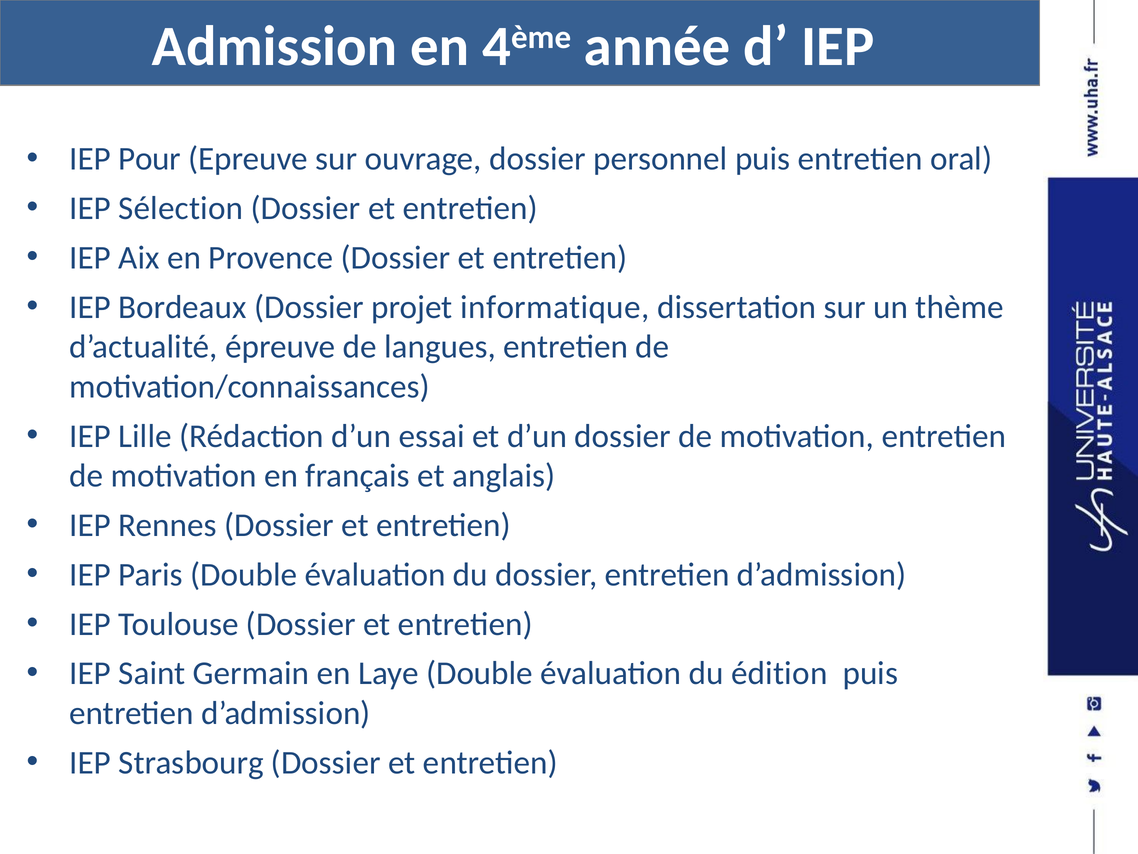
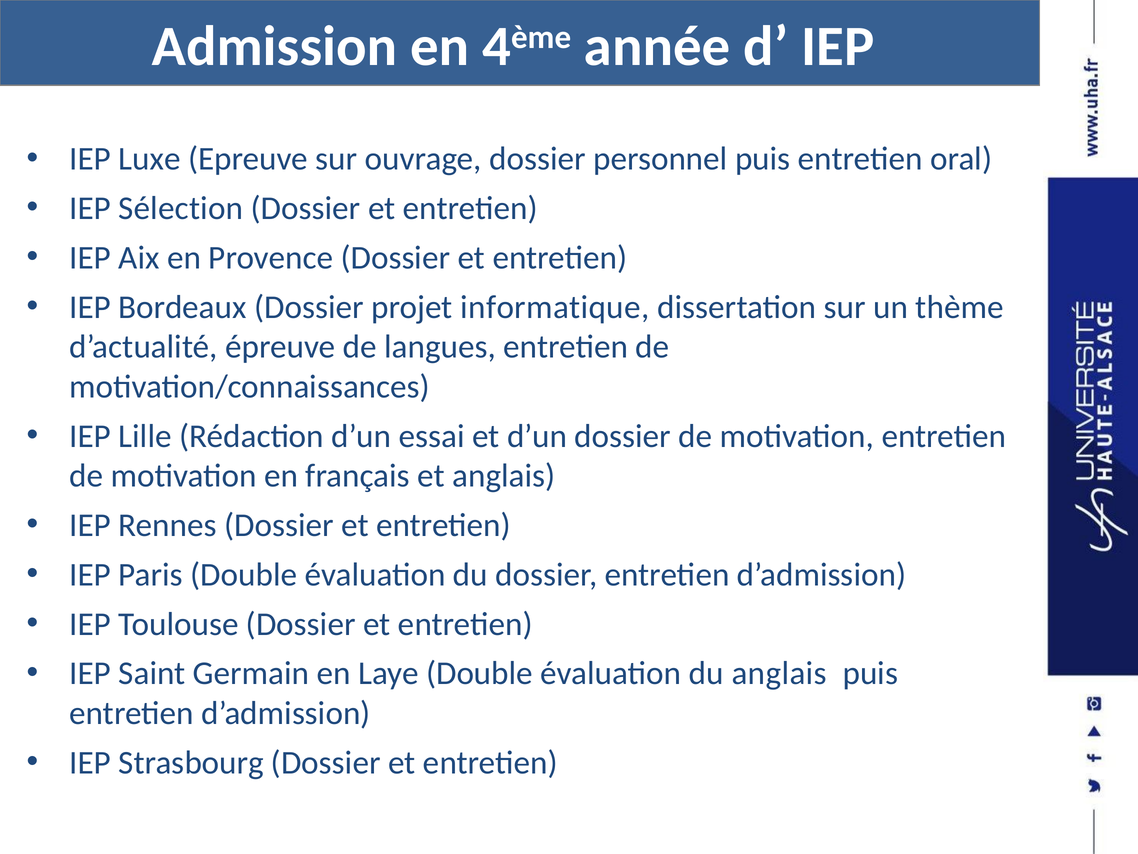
Pour: Pour -> Luxe
du édition: édition -> anglais
